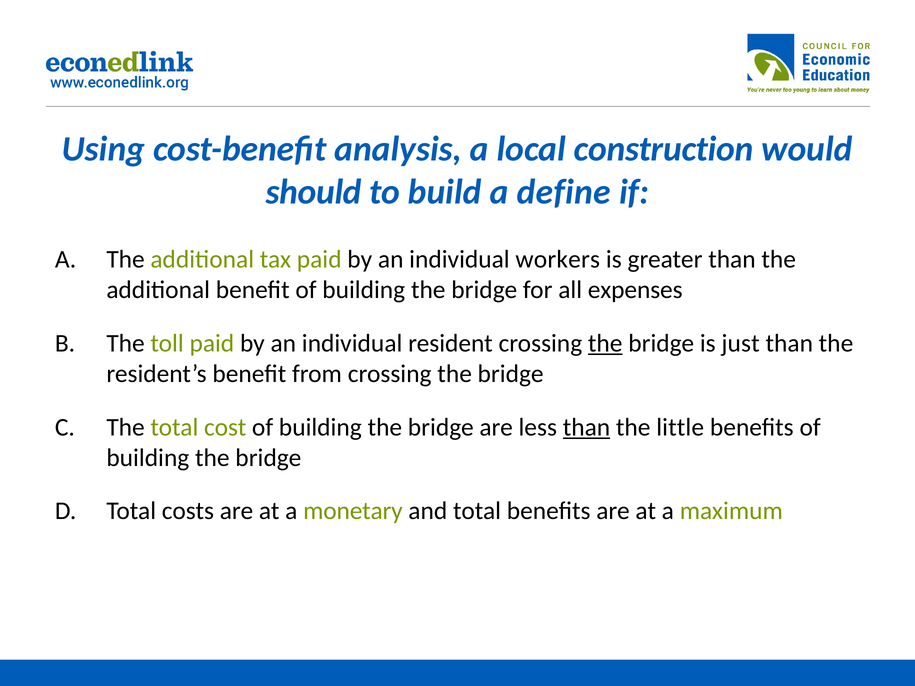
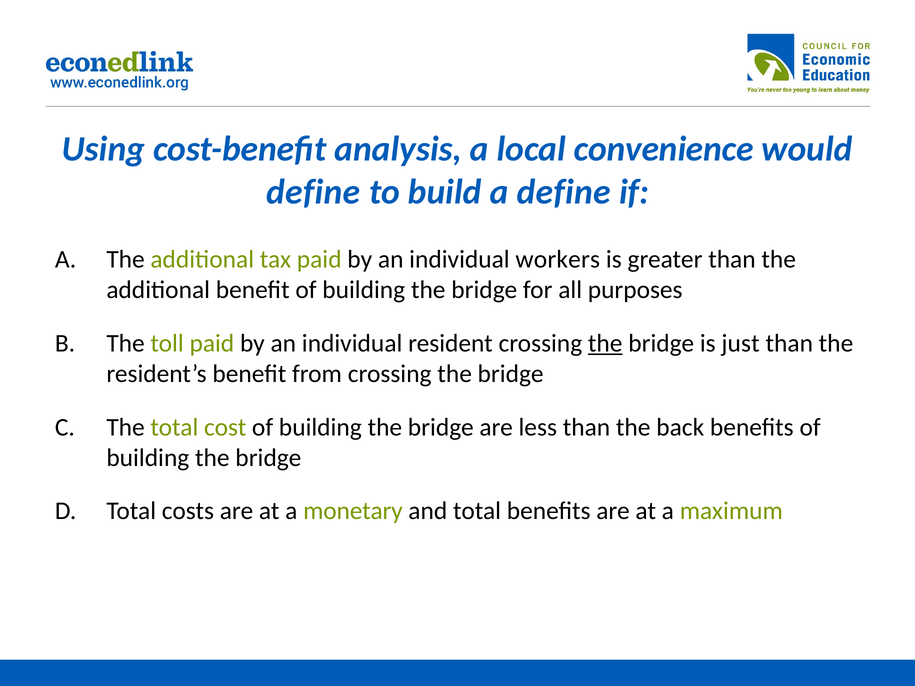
construction: construction -> convenience
should at (314, 192): should -> define
expenses: expenses -> purposes
than at (586, 427) underline: present -> none
little: little -> back
